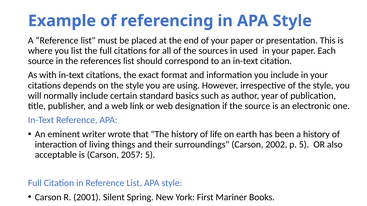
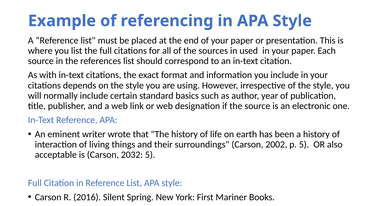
2057: 2057 -> 2032
2001: 2001 -> 2016
